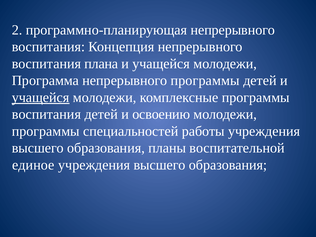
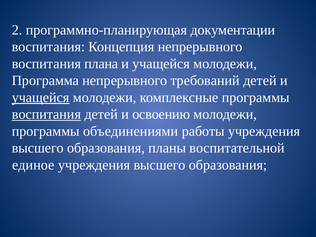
программно-планирующая непрерывного: непрерывного -> документации
непрерывного программы: программы -> требований
воспитания at (46, 114) underline: none -> present
специальностей: специальностей -> объединениями
